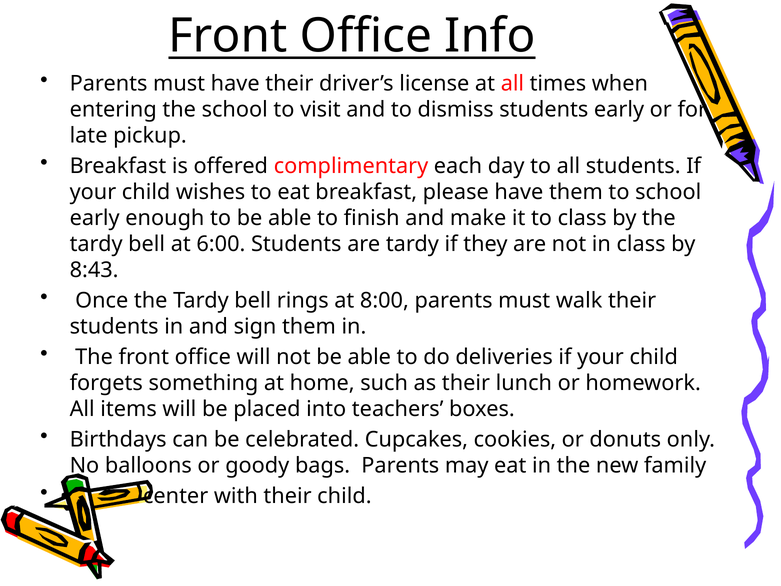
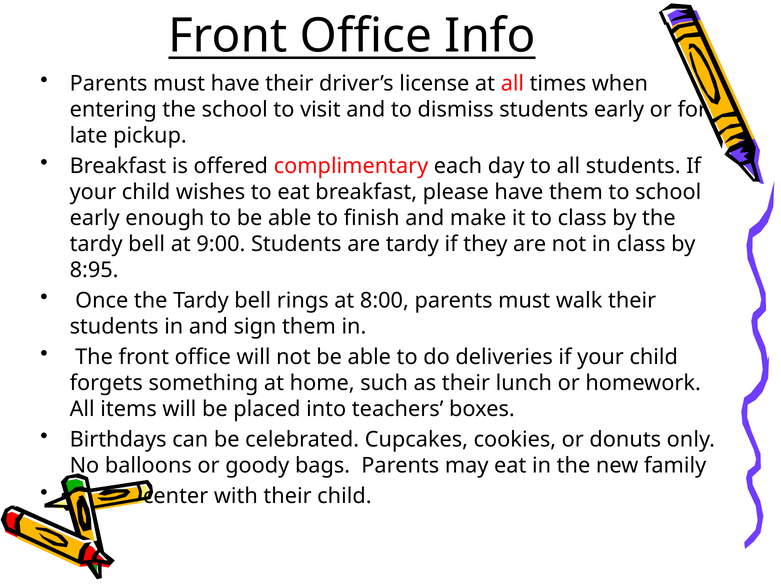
6:00: 6:00 -> 9:00
8:43: 8:43 -> 8:95
